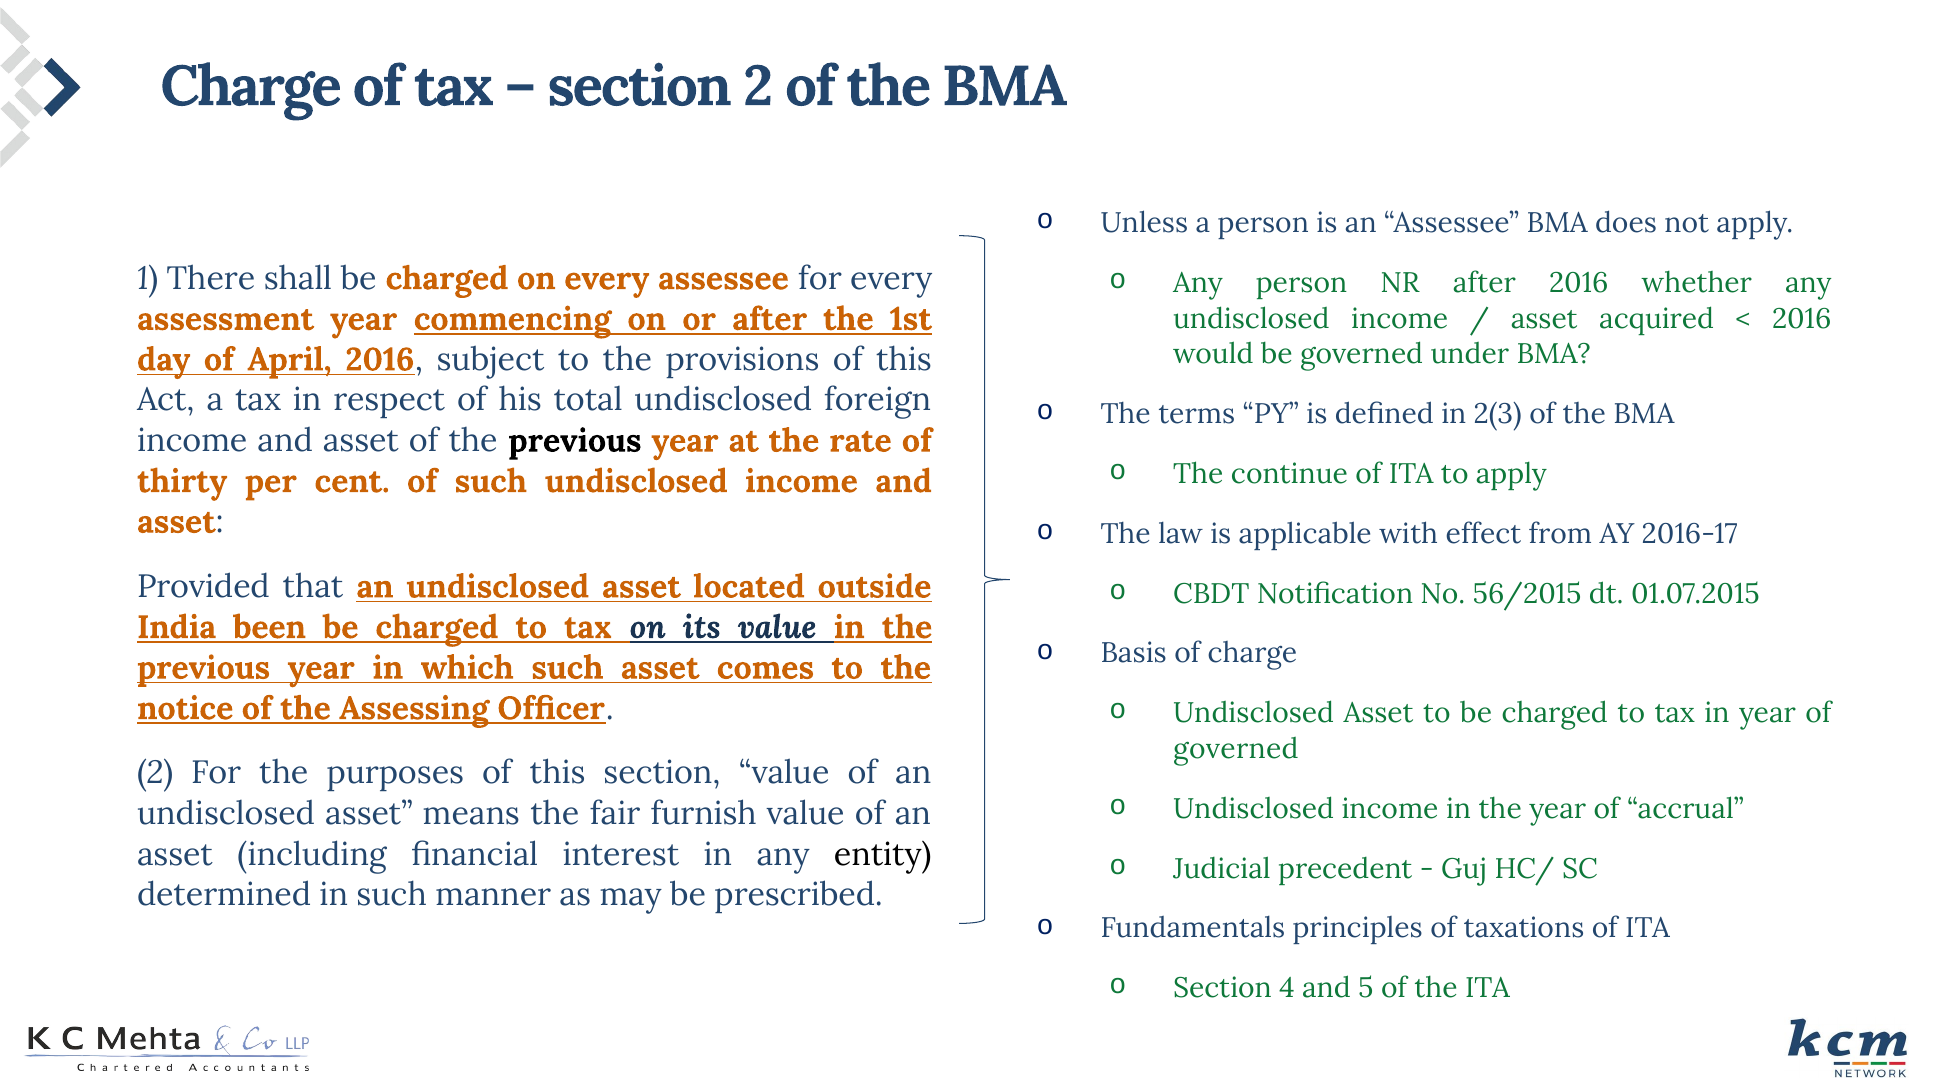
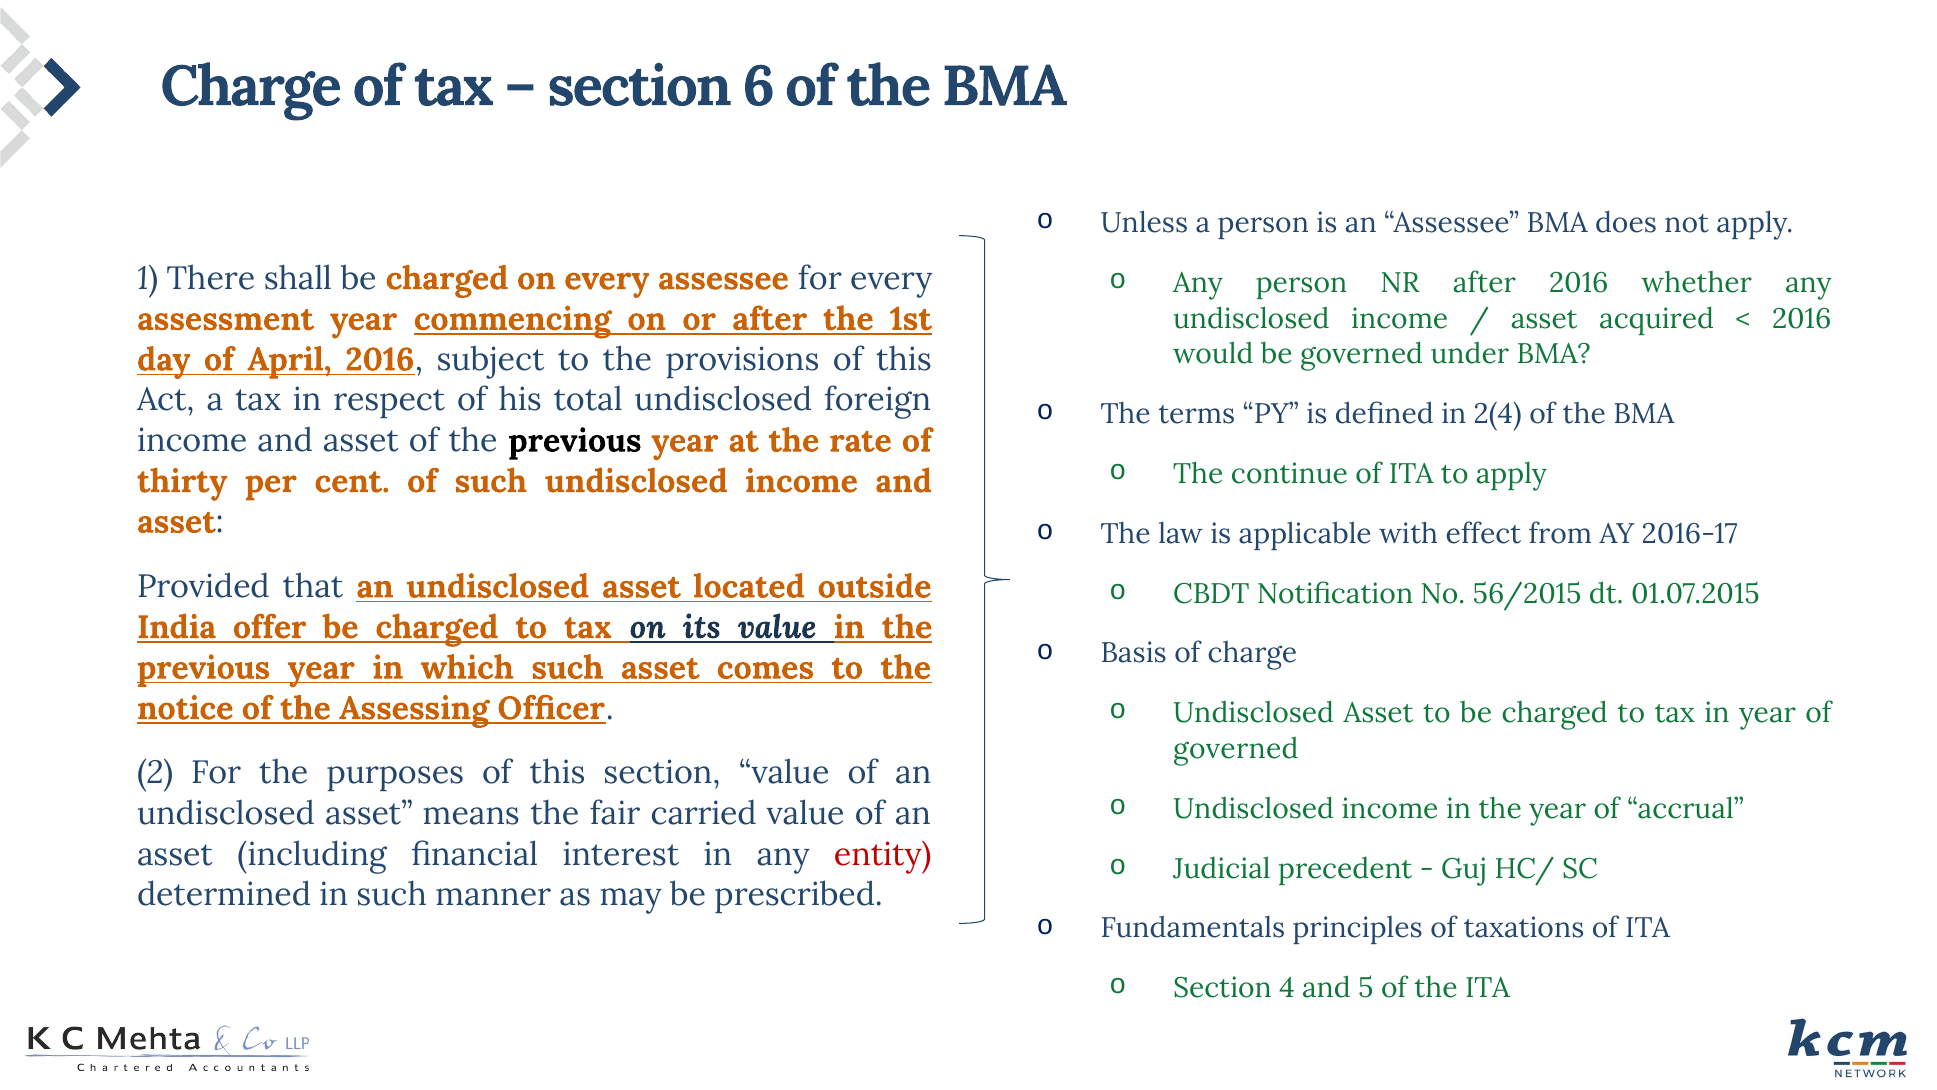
section 2: 2 -> 6
2(3: 2(3 -> 2(4
been: been -> offer
furnish: furnish -> carried
entity colour: black -> red
